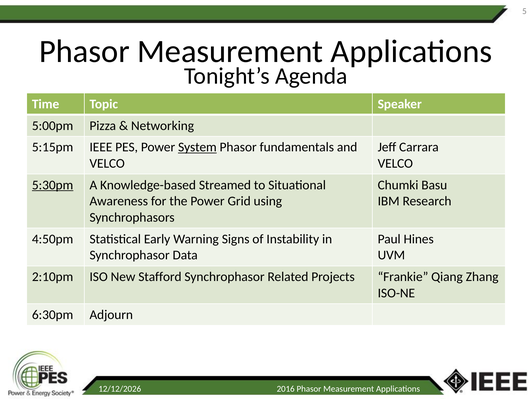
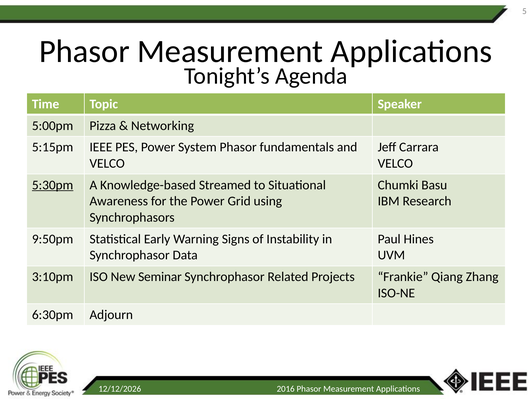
System underline: present -> none
4:50pm: 4:50pm -> 9:50pm
2:10pm: 2:10pm -> 3:10pm
Stafford: Stafford -> Seminar
